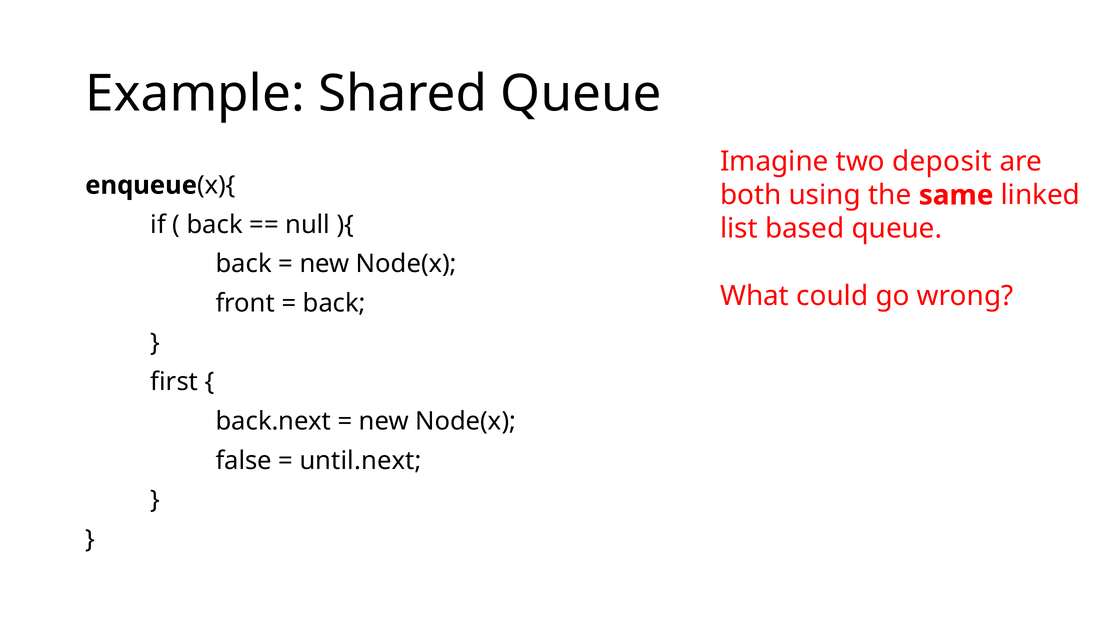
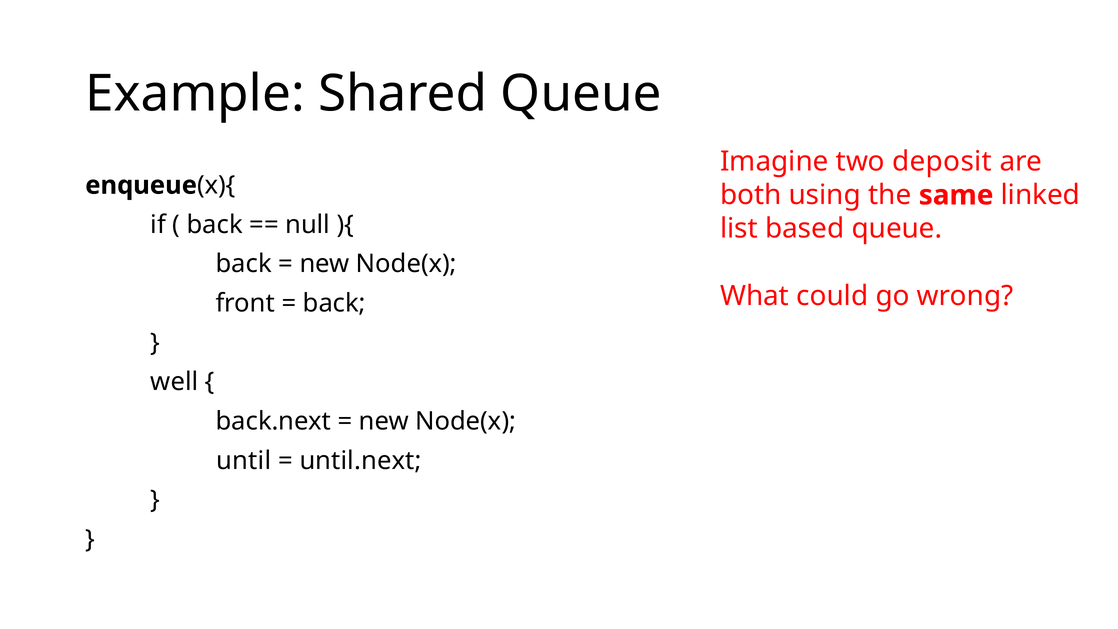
first: first -> well
false: false -> until
